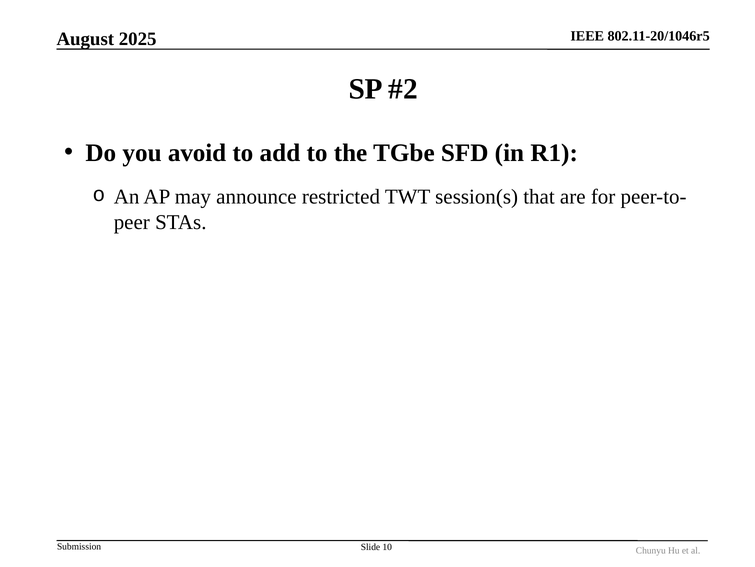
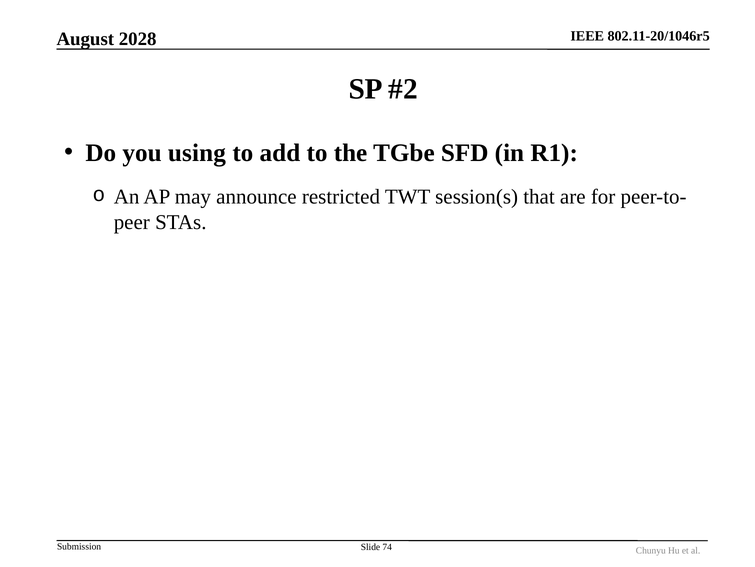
2025: 2025 -> 2028
avoid: avoid -> using
10: 10 -> 74
